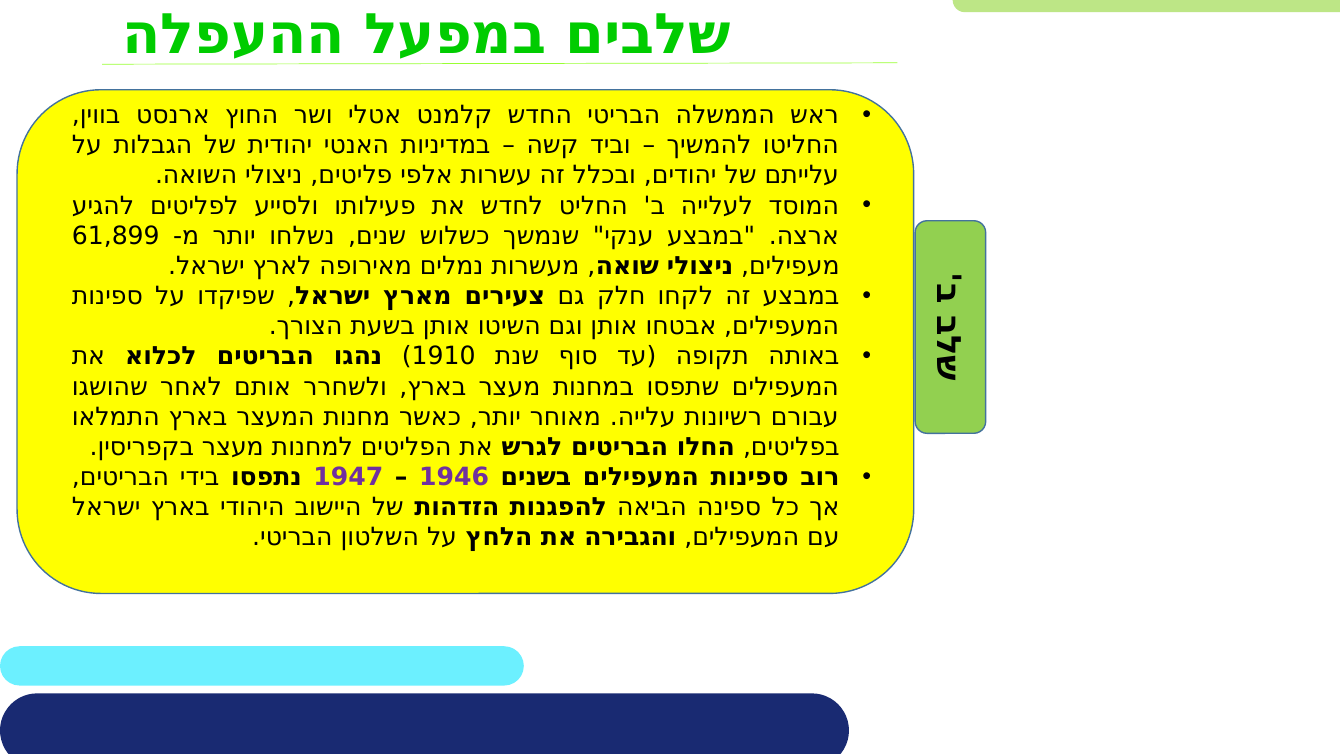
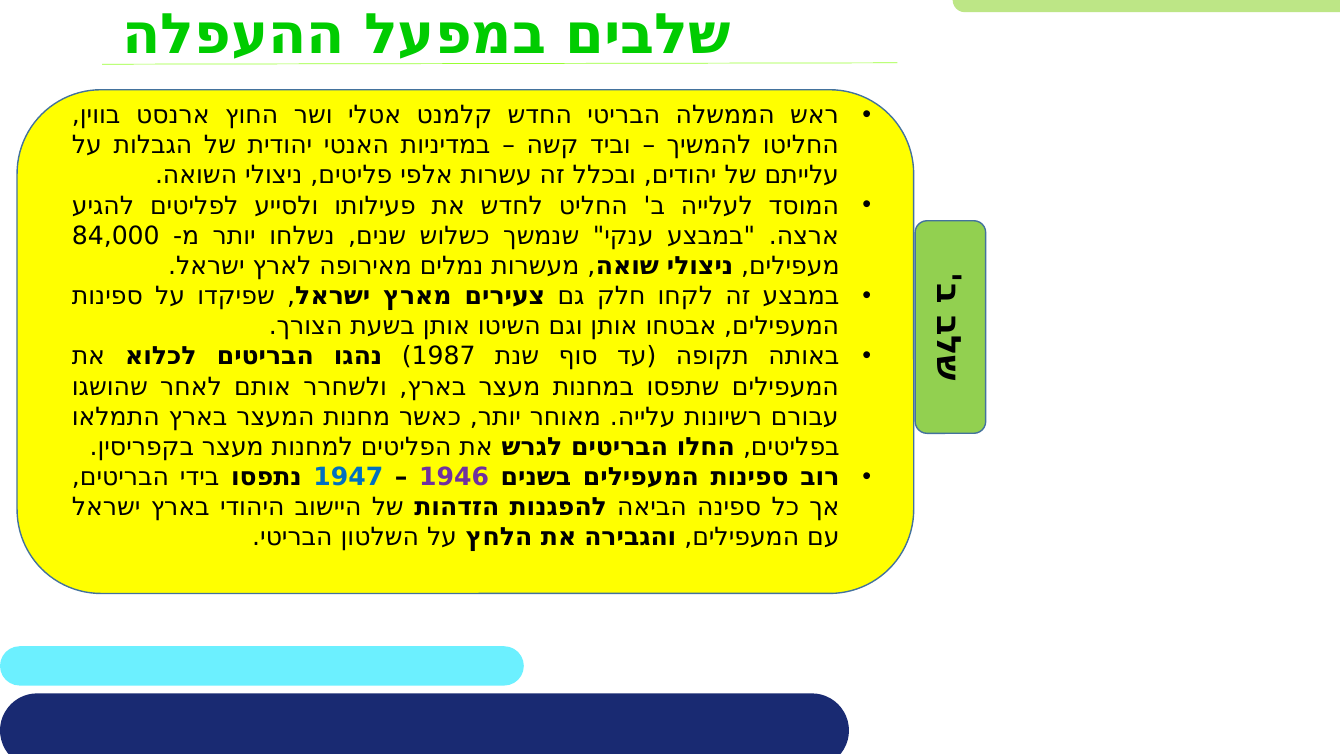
61,899: 61,899 -> 84,000
1910: 1910 -> 1987
1947 colour: purple -> blue
